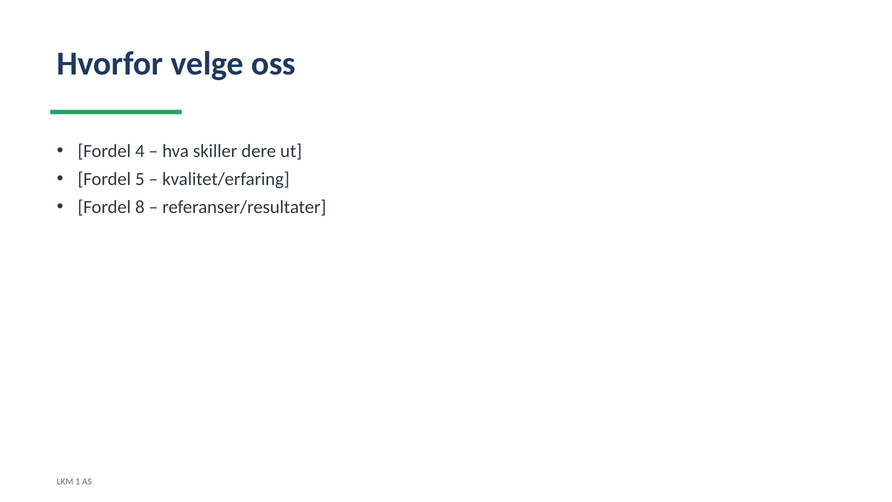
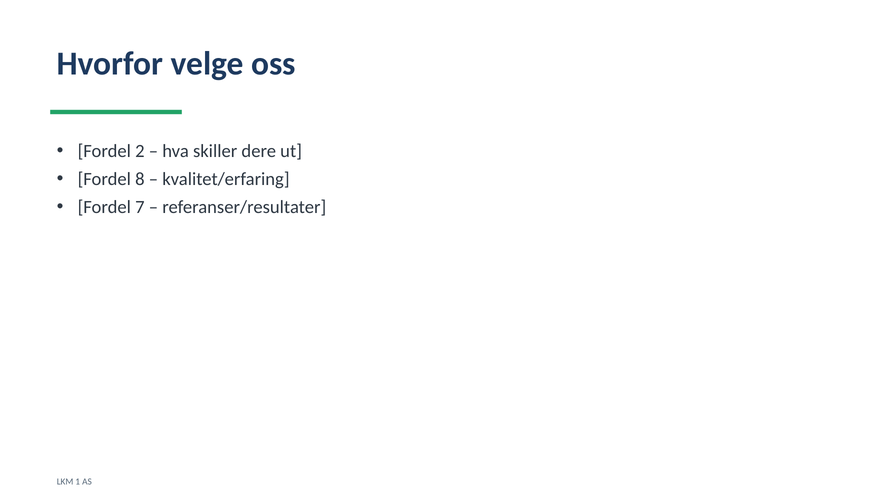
4: 4 -> 2
5: 5 -> 8
8: 8 -> 7
